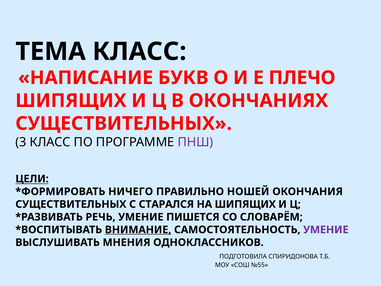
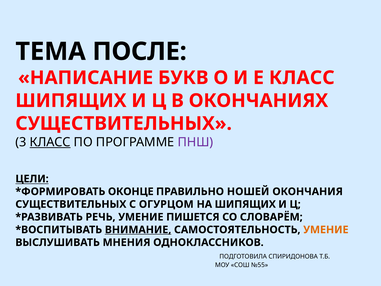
ТЕМА КЛАСС: КЛАСС -> ПОСЛЕ
Е ПЛЕЧО: ПЛЕЧО -> КЛАСС
КЛАСС at (50, 142) underline: none -> present
НИЧЕГО: НИЧЕГО -> ОКОНЦЕ
СТАРАЛСЯ: СТАРАЛСЯ -> ОГУРЦОМ
УМЕНИЕ at (326, 230) colour: purple -> orange
